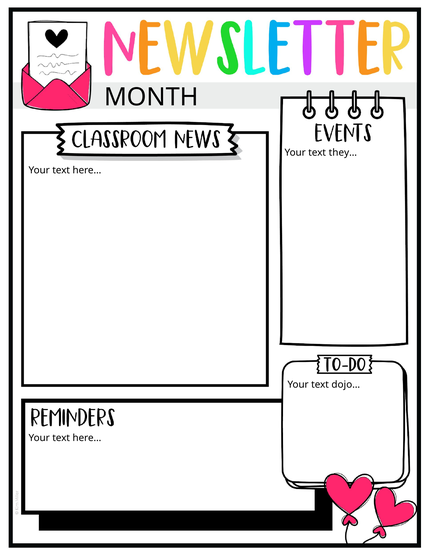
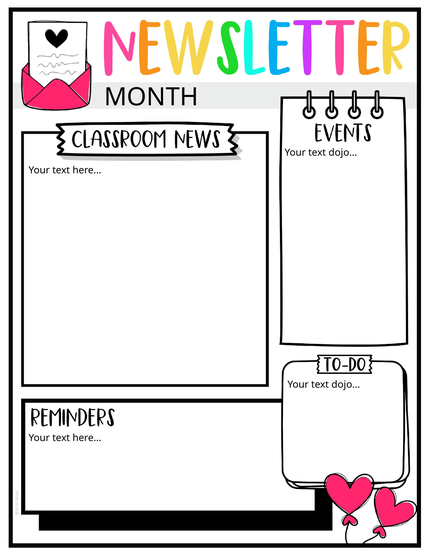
they… at (343, 153): they… -> dojo…
